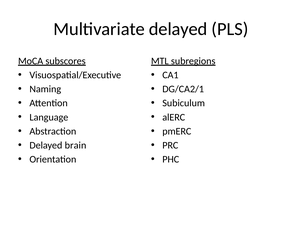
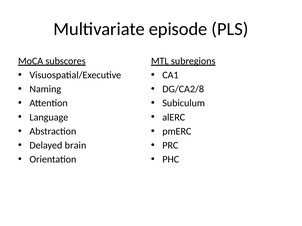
Multivariate delayed: delayed -> episode
DG/CA2/1: DG/CA2/1 -> DG/CA2/8
